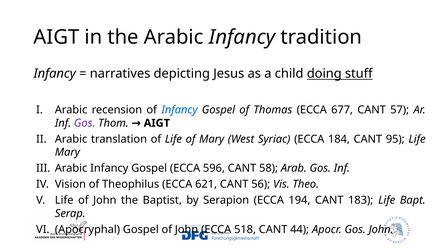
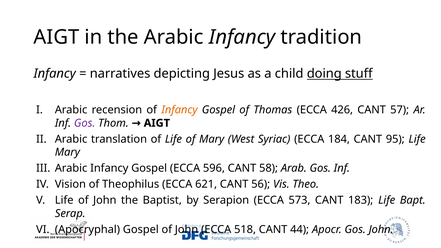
Infancy at (179, 110) colour: blue -> orange
677: 677 -> 426
194: 194 -> 573
